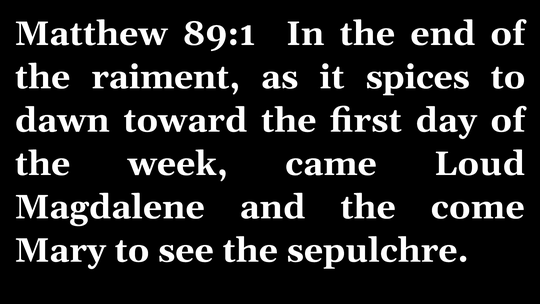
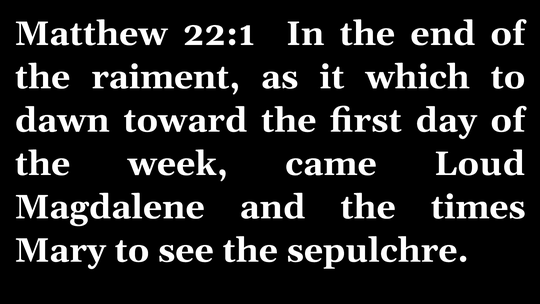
89:1: 89:1 -> 22:1
spices: spices -> which
come: come -> times
